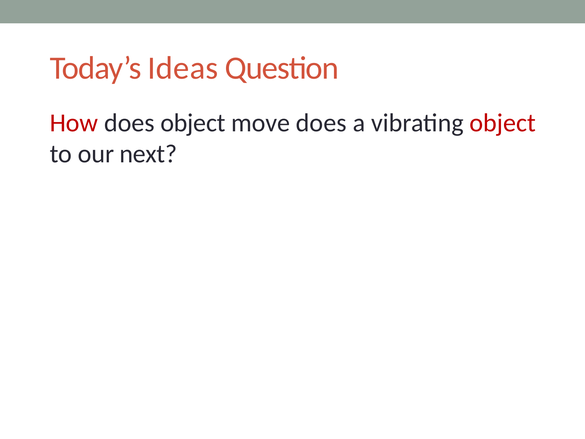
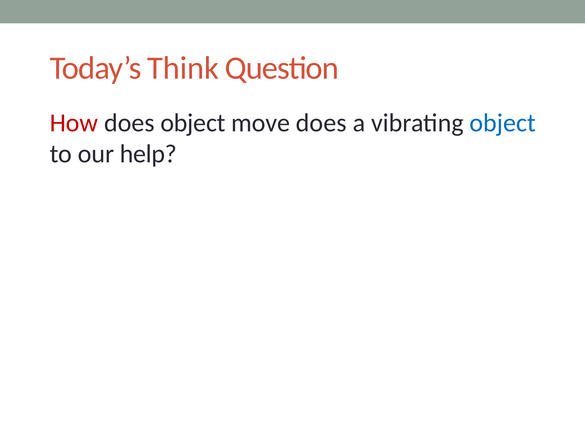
Ideas: Ideas -> Think
object at (503, 123) colour: red -> blue
next: next -> help
